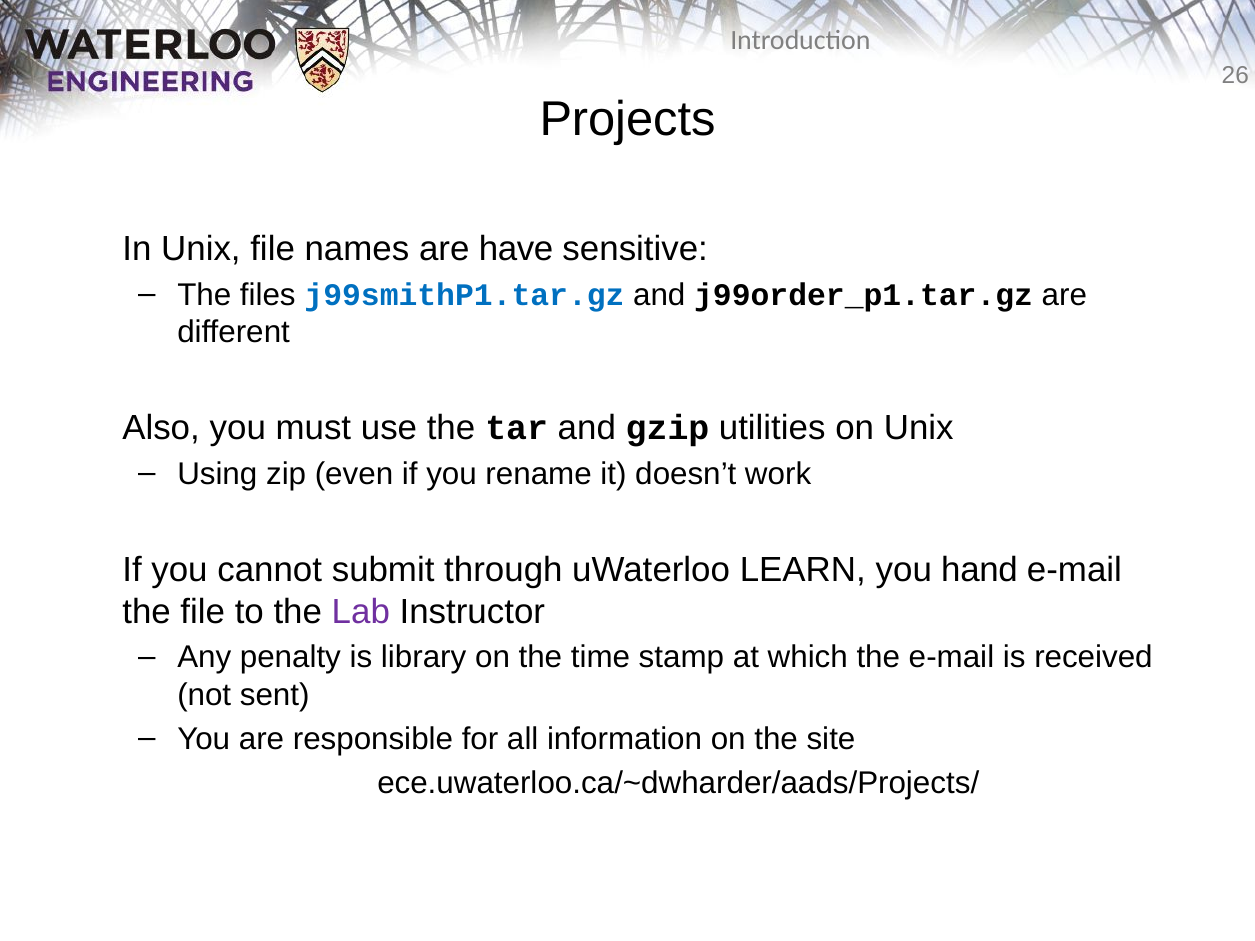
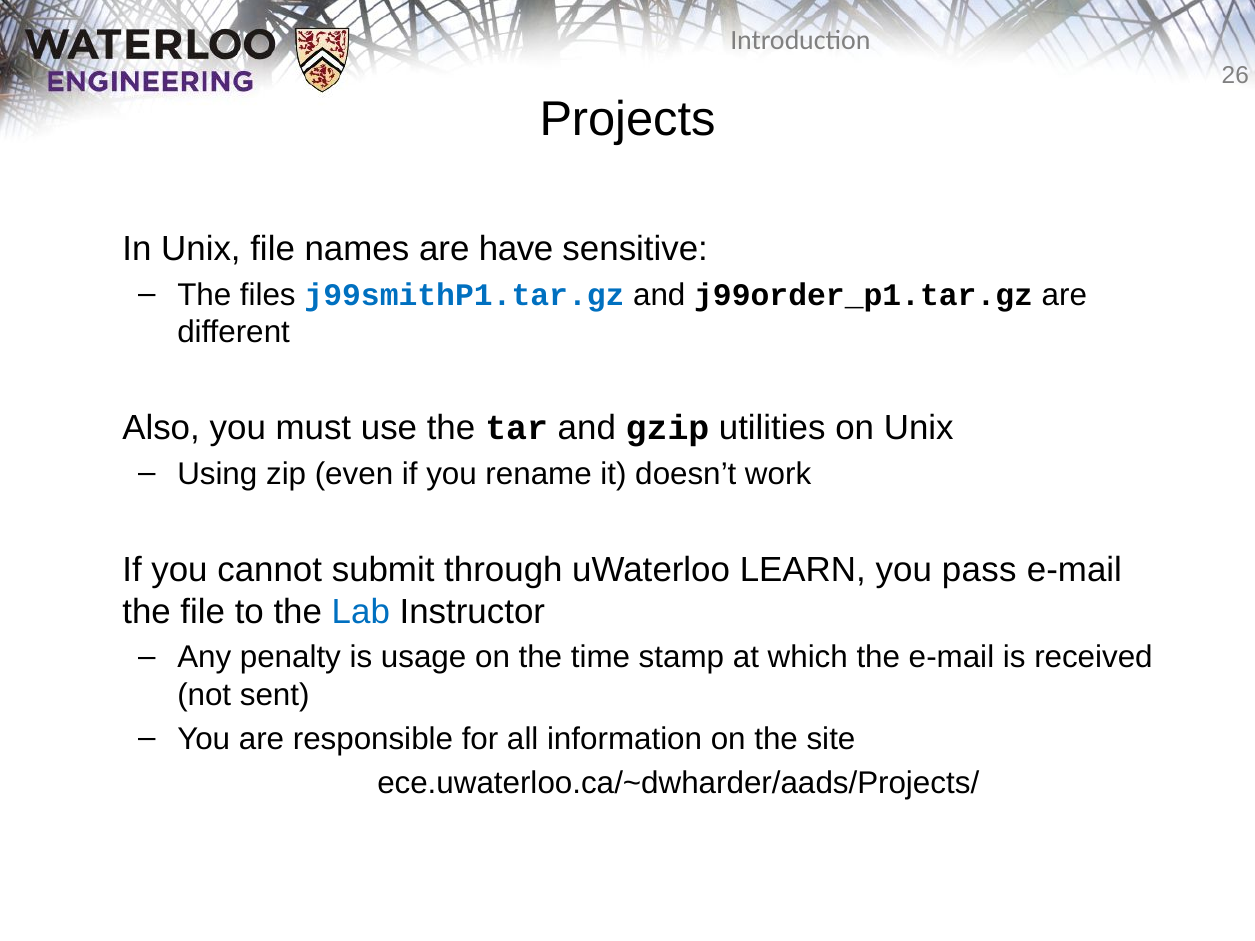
hand: hand -> pass
Lab colour: purple -> blue
library: library -> usage
